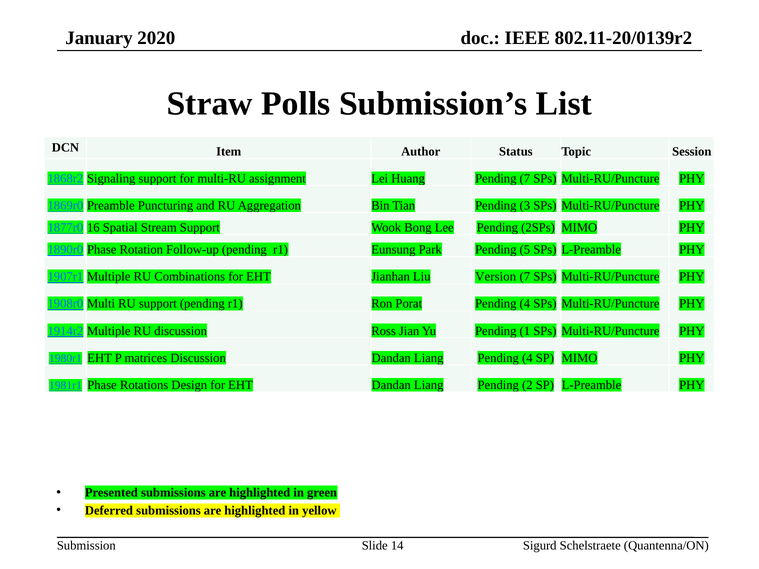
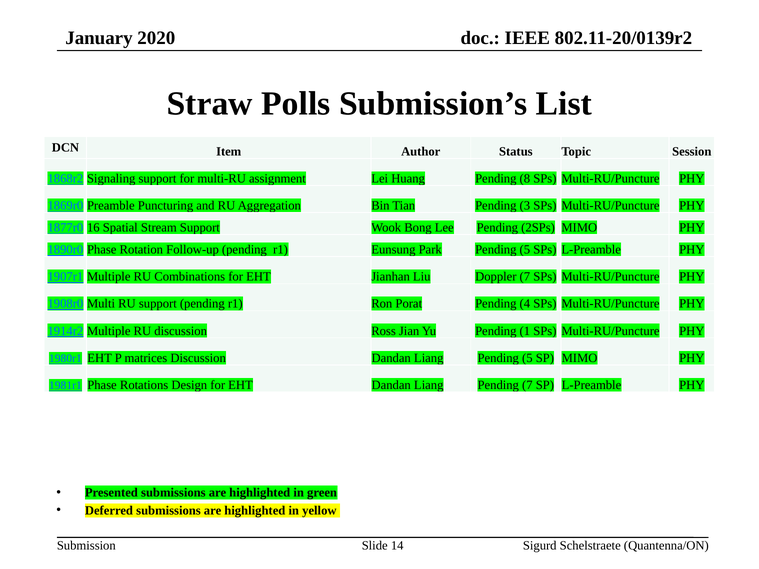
Pending 7: 7 -> 8
Version: Version -> Doppler
Liang Pending 4: 4 -> 5
Pending 2: 2 -> 7
